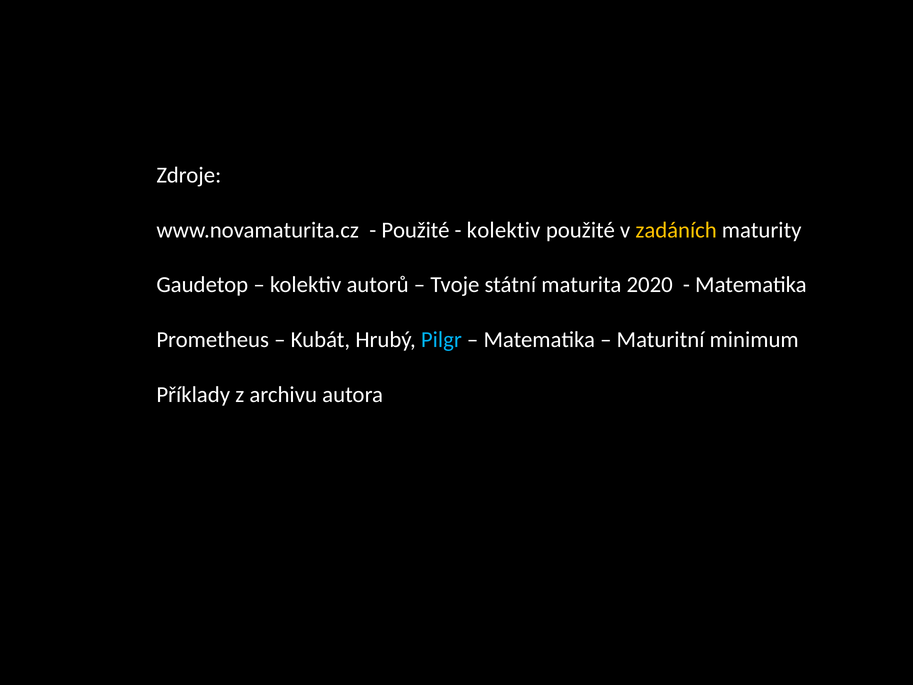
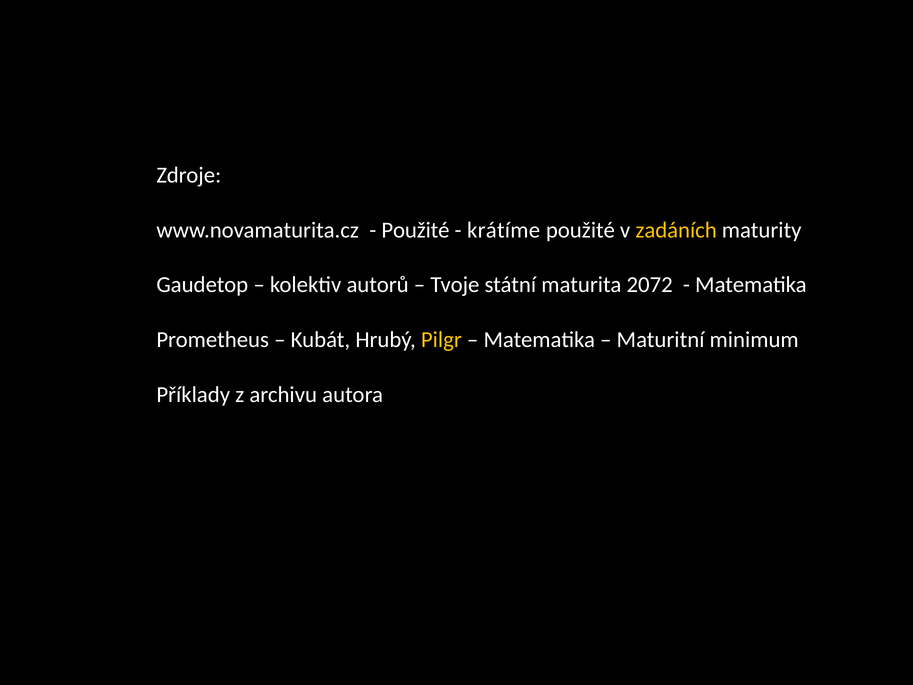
kolektiv at (504, 230): kolektiv -> krátíme
2020: 2020 -> 2072
Pilgr colour: light blue -> yellow
